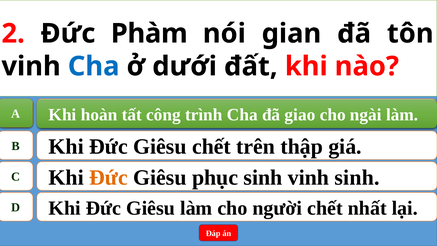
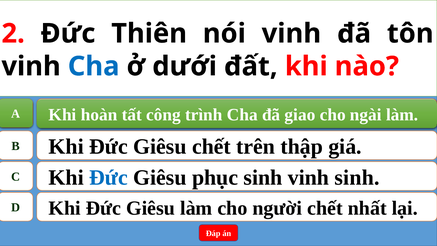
Phàm: Phàm -> Thiên
nói gian: gian -> vinh
Đức at (108, 177) colour: orange -> blue
